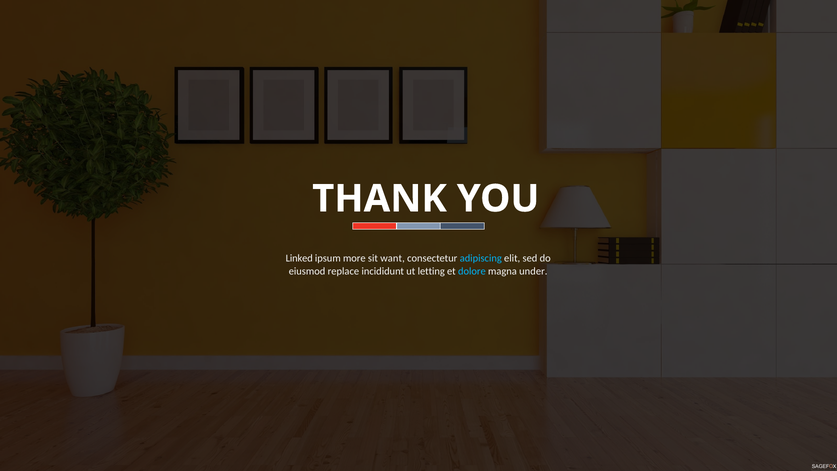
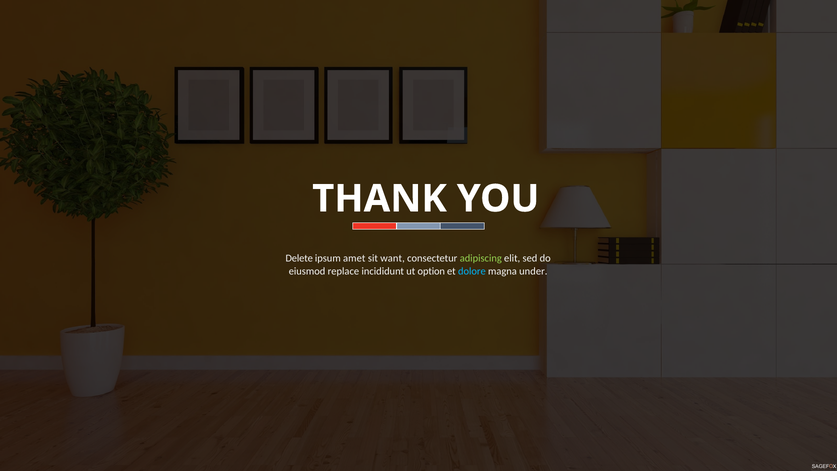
Linked: Linked -> Delete
more: more -> amet
adipiscing colour: light blue -> light green
letting: letting -> option
